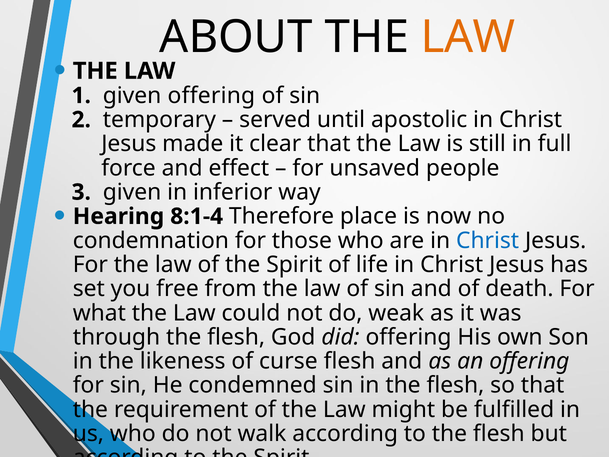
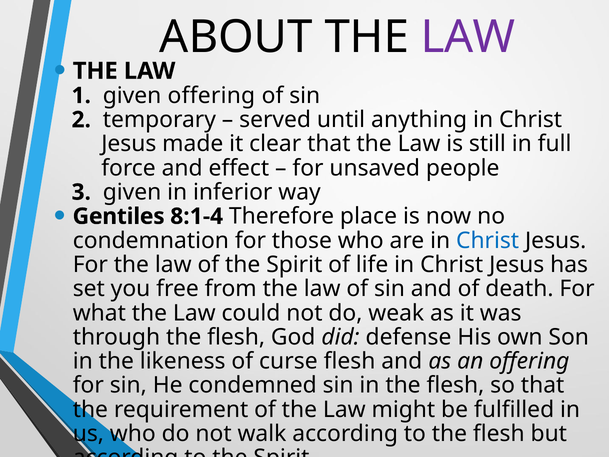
LAW at (468, 37) colour: orange -> purple
apostolic: apostolic -> anything
Hearing: Hearing -> Gentiles
did offering: offering -> defense
